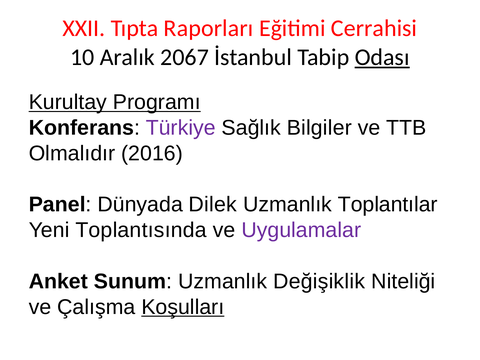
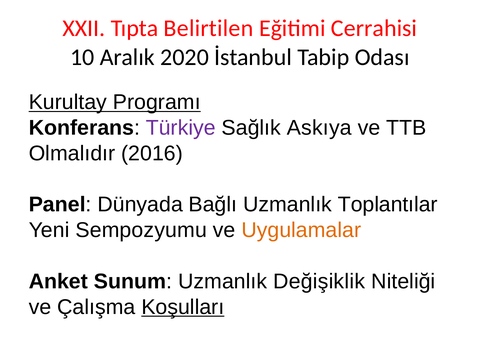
Raporları: Raporları -> Belirtilen
2067: 2067 -> 2020
Odası underline: present -> none
Bilgiler: Bilgiler -> Askıya
Dilek: Dilek -> Bağlı
Toplantısında: Toplantısında -> Sempozyumu
Uygulamalar colour: purple -> orange
